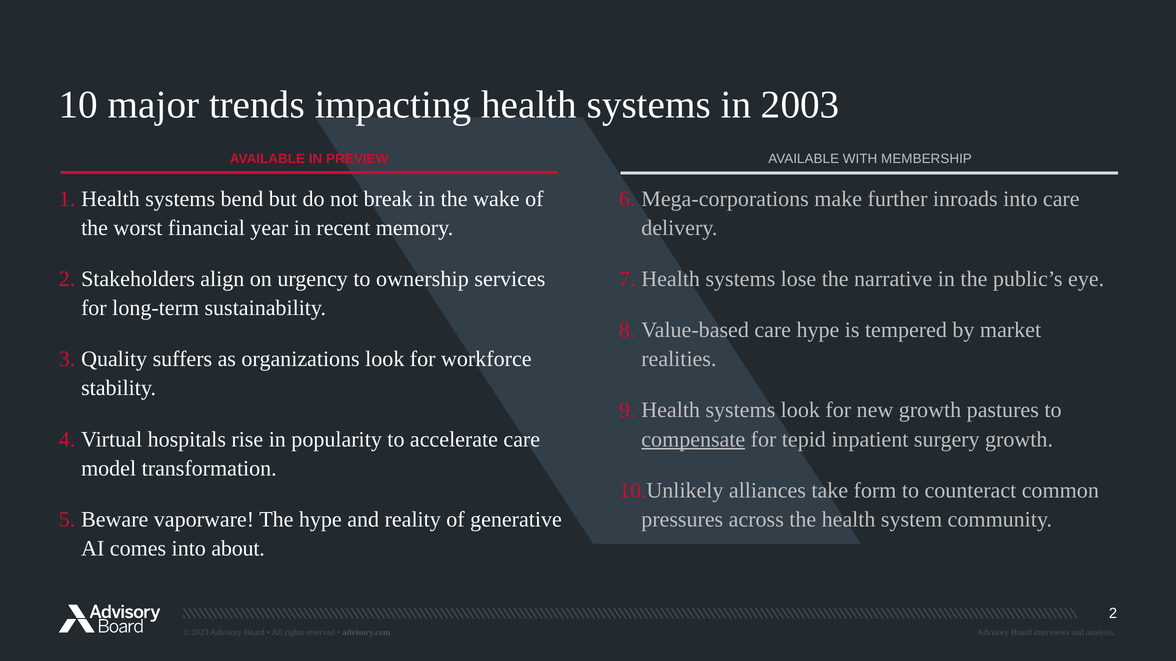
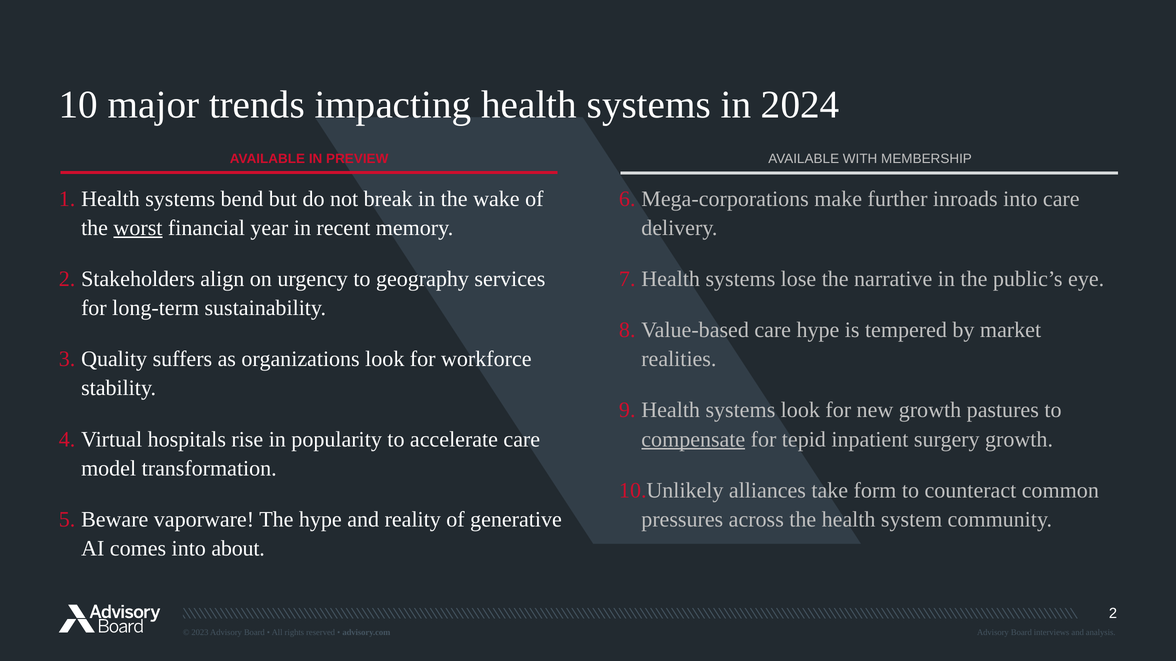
2003: 2003 -> 2024
worst underline: none -> present
ownership: ownership -> geography
